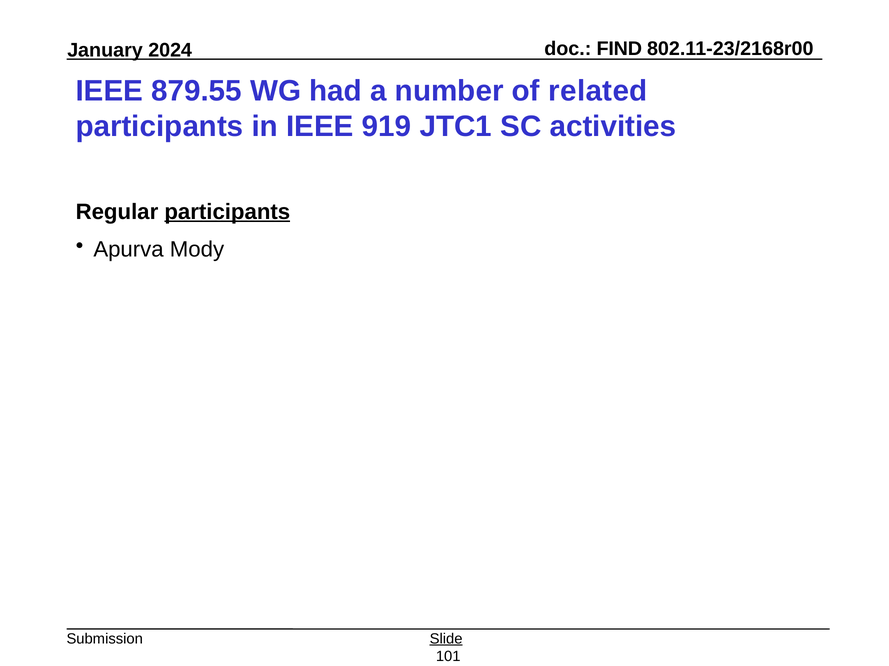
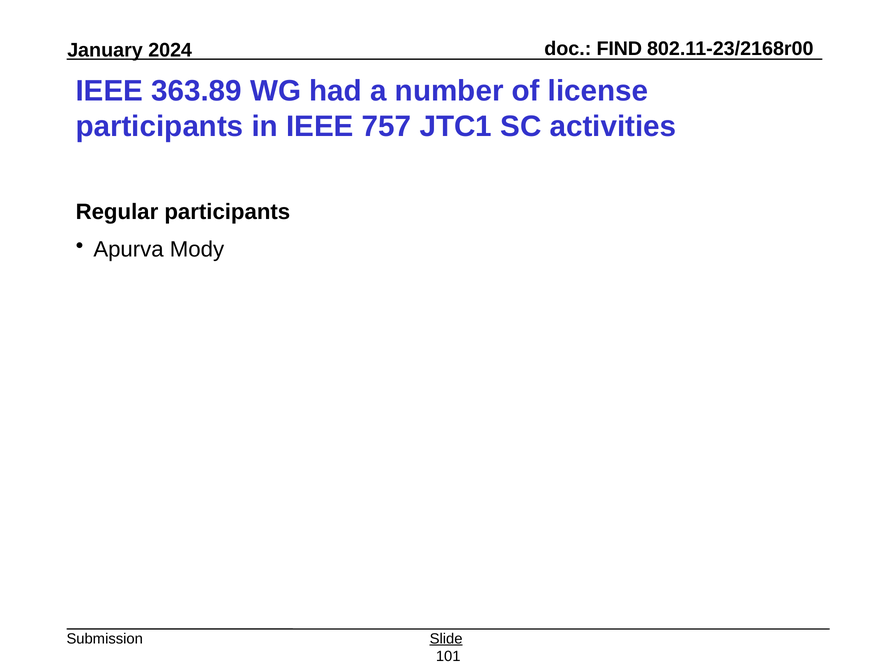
879.55: 879.55 -> 363.89
related: related -> license
919: 919 -> 757
participants at (227, 212) underline: present -> none
